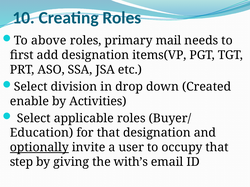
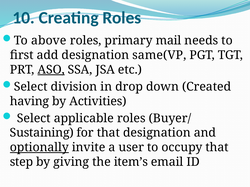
items(VP: items(VP -> same(VP
ASO underline: none -> present
enable: enable -> having
Education: Education -> Sustaining
with’s: with’s -> item’s
